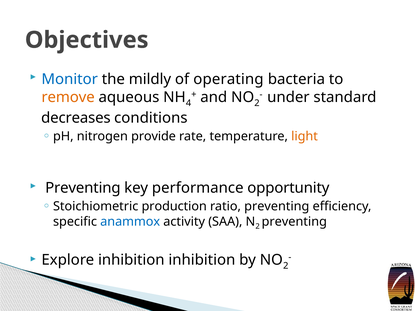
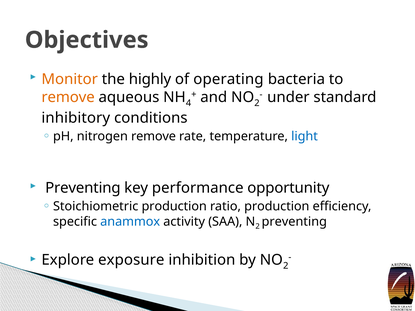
Monitor colour: blue -> orange
mildly: mildly -> highly
decreases: decreases -> inhibitory
nitrogen provide: provide -> remove
light colour: orange -> blue
ratio preventing: preventing -> production
Explore inhibition: inhibition -> exposure
